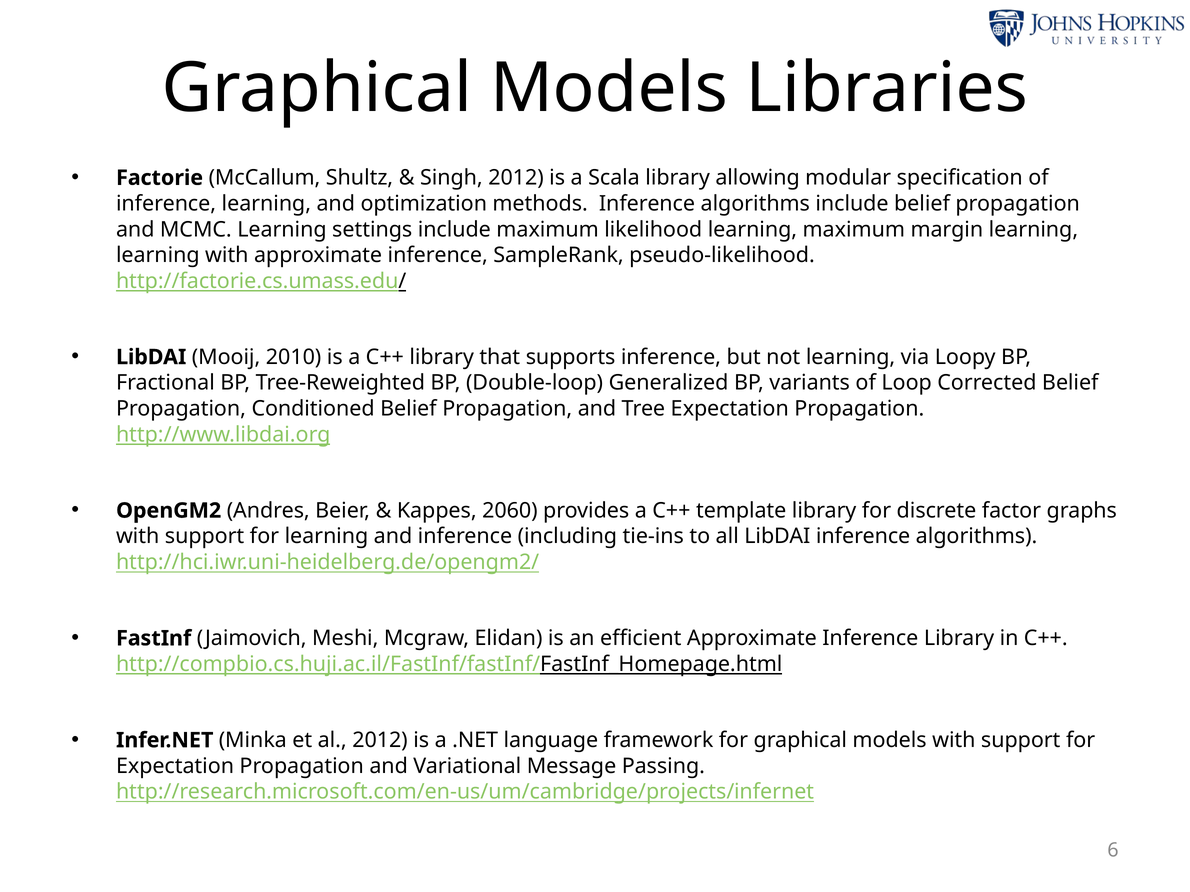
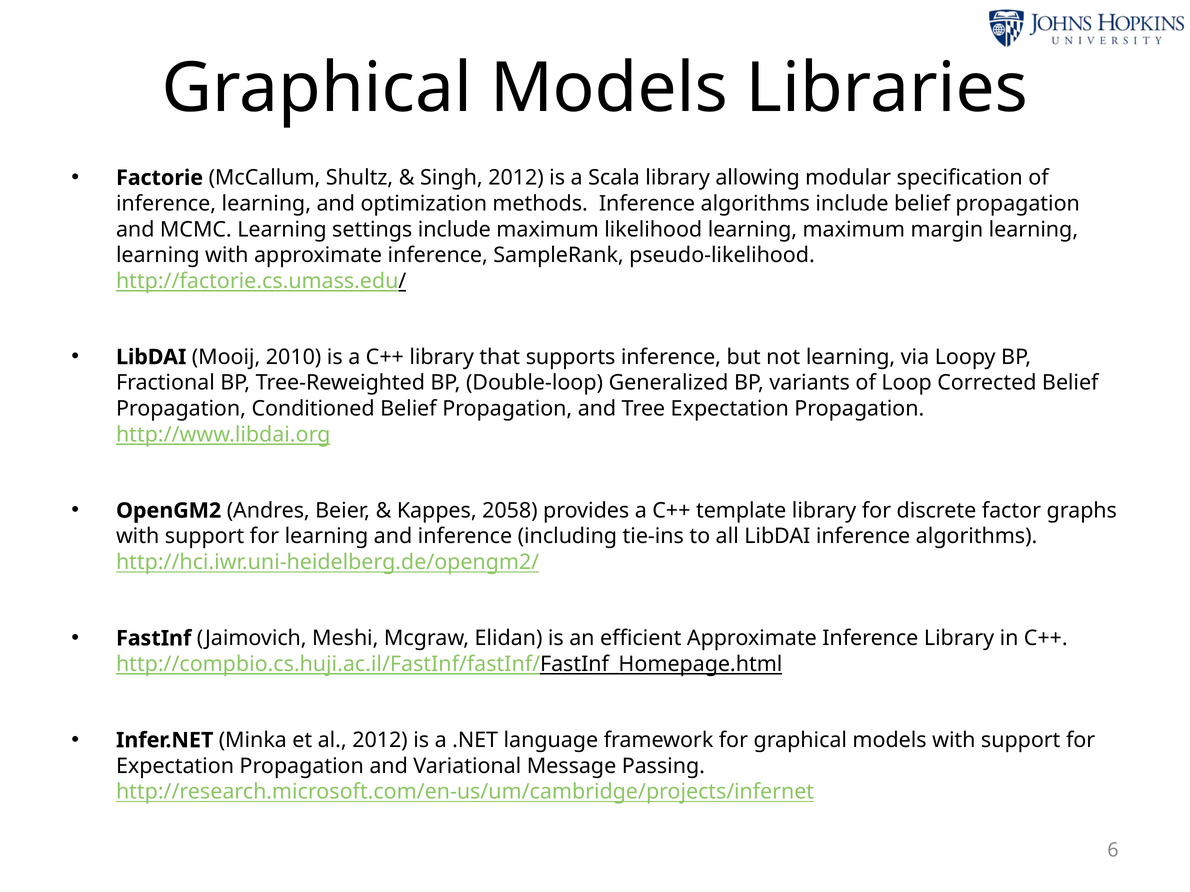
2060: 2060 -> 2058
